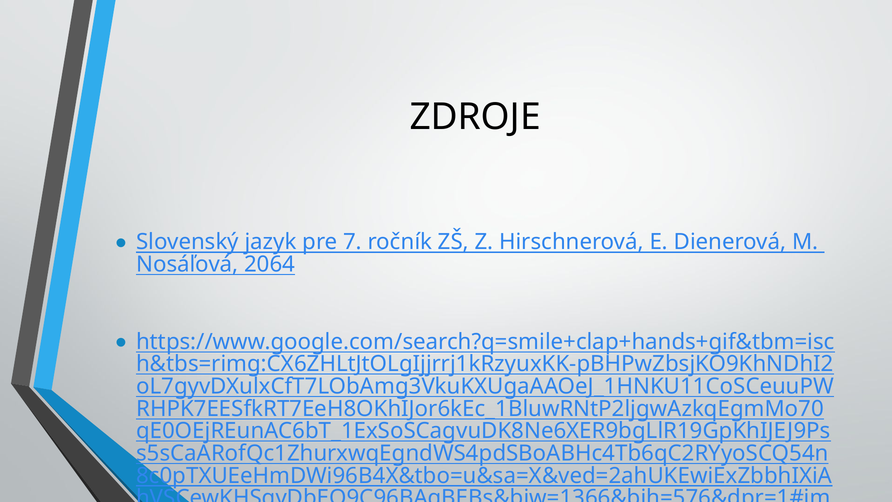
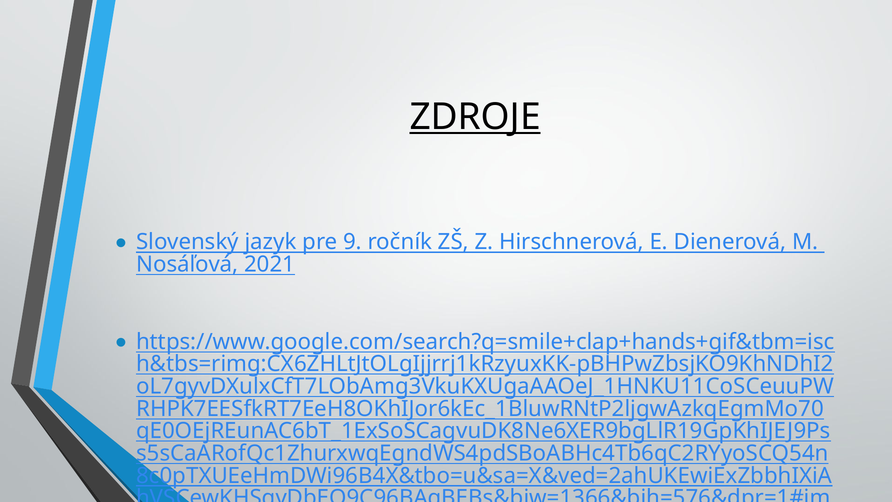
ZDROJE underline: none -> present
7: 7 -> 9
2064: 2064 -> 2021
